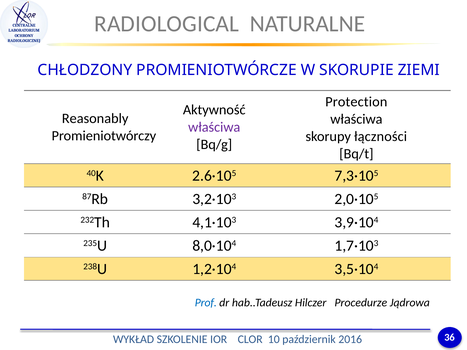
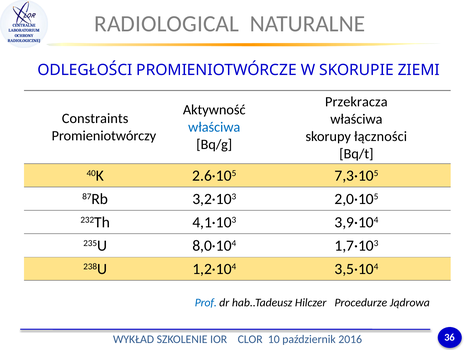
CHŁODZONY: CHŁODZONY -> ODLEGŁOŚCI
Protection: Protection -> Przekracza
Reasonably: Reasonably -> Constraints
właściwa at (214, 127) colour: purple -> blue
